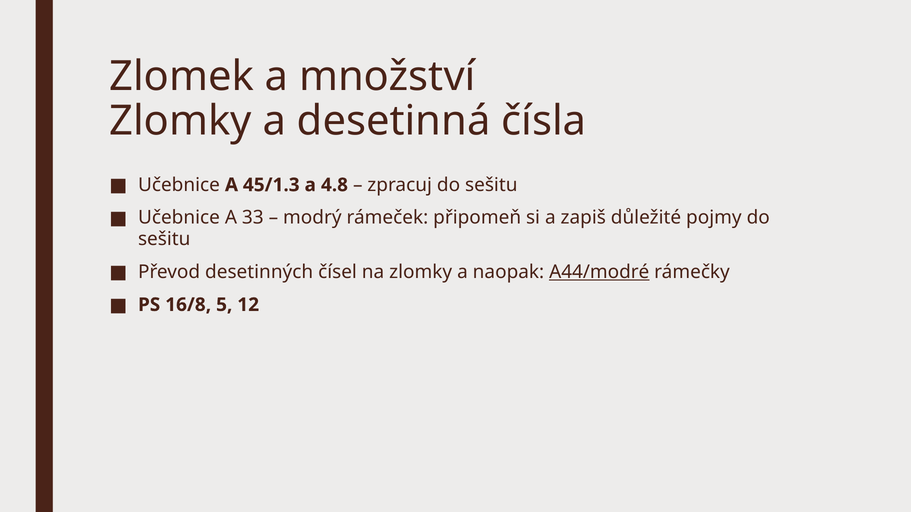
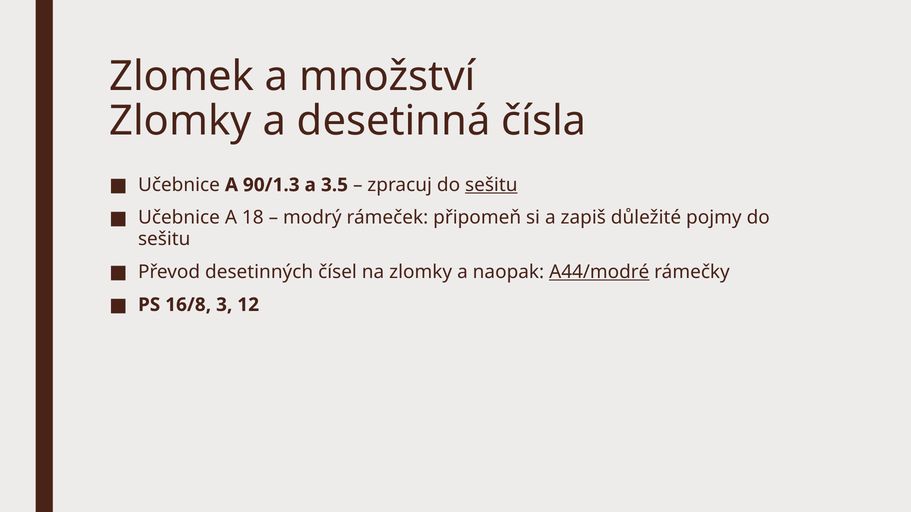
45/1.3: 45/1.3 -> 90/1.3
4.8: 4.8 -> 3.5
sešitu at (491, 185) underline: none -> present
33: 33 -> 18
5: 5 -> 3
